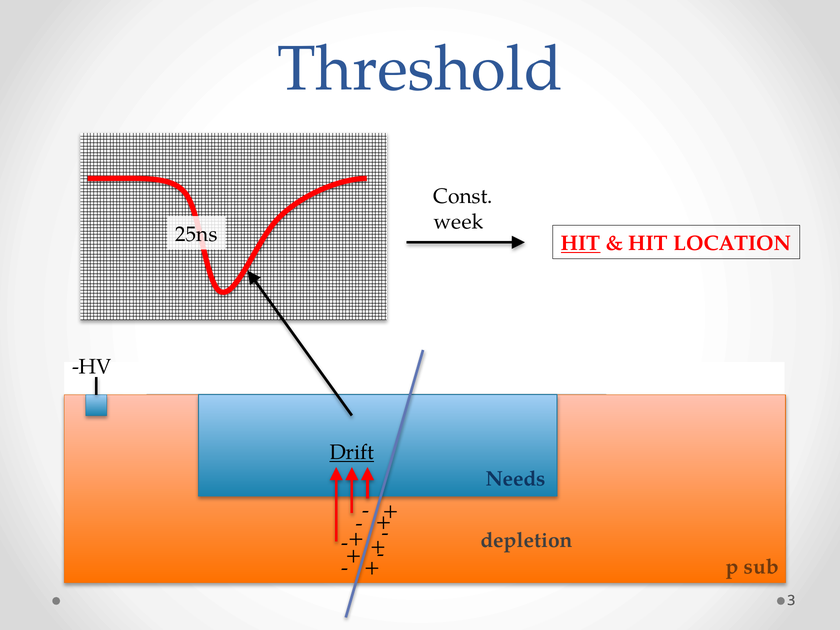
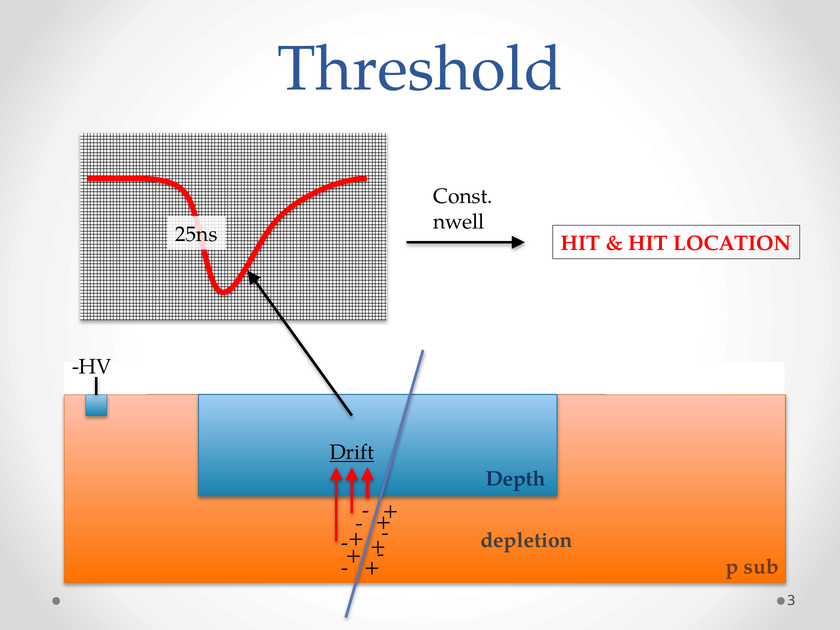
week: week -> nwell
HIT at (581, 243) underline: present -> none
Needs: Needs -> Depth
